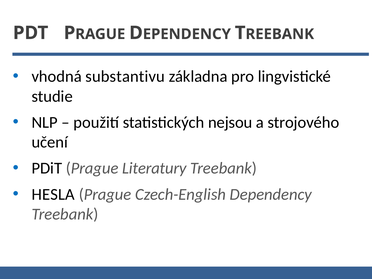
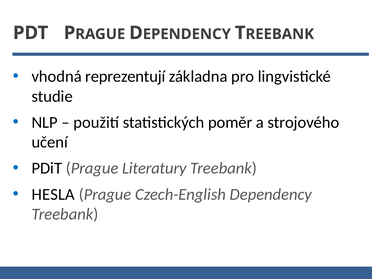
substantivu: substantivu -> reprezentují
nejsou: nejsou -> poměr
